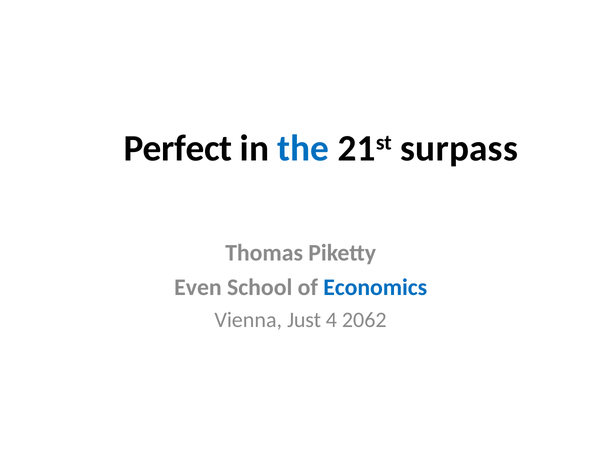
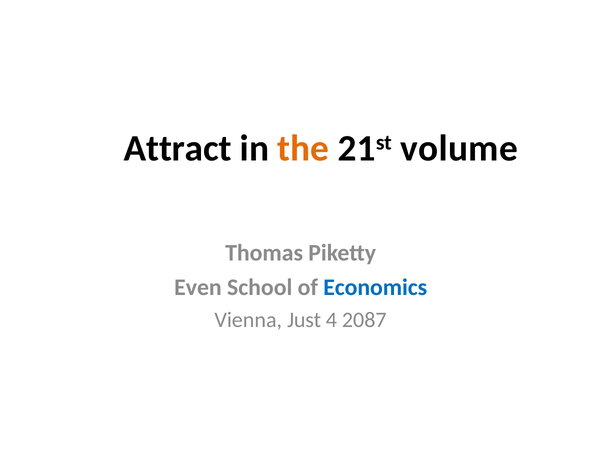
Perfect: Perfect -> Attract
the colour: blue -> orange
surpass: surpass -> volume
2062: 2062 -> 2087
